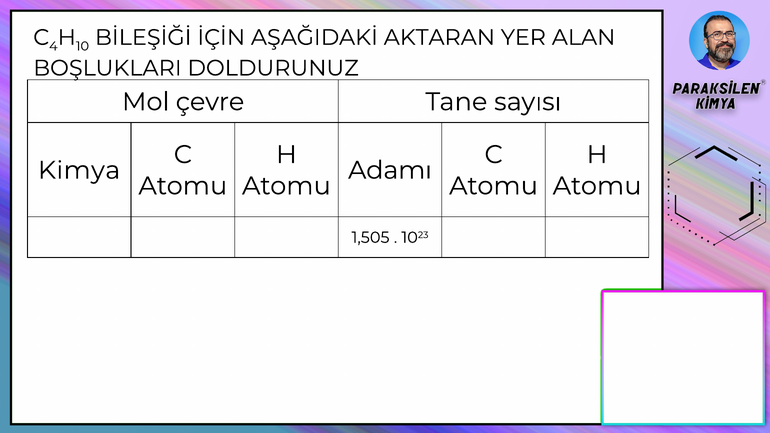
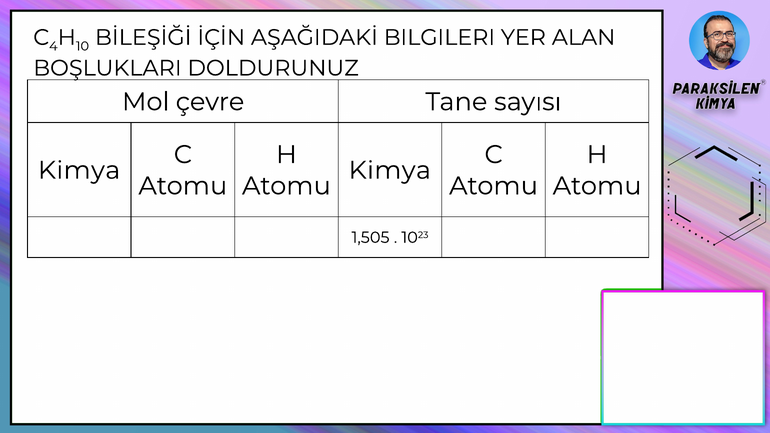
AKTARAN: AKTARAN -> BILGILERI
Adamı at (390, 170): Adamı -> Kimya
